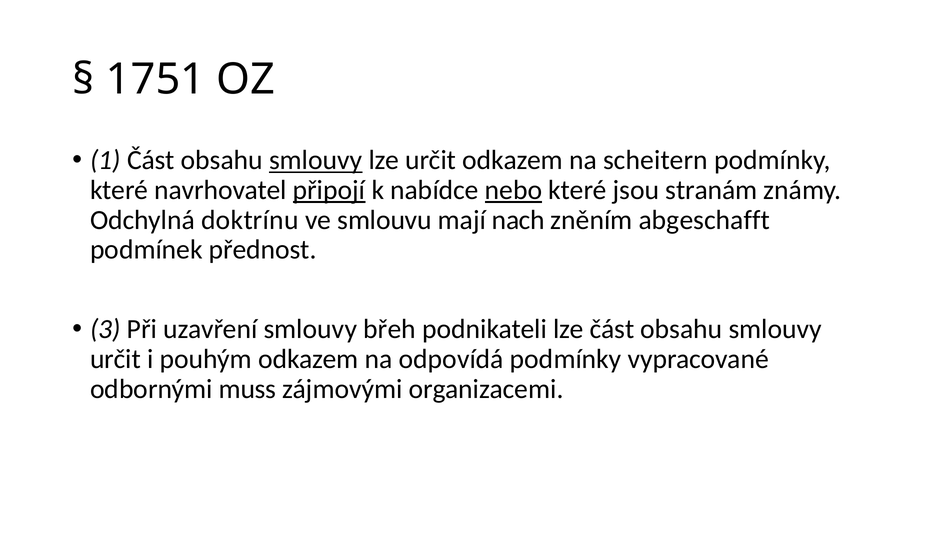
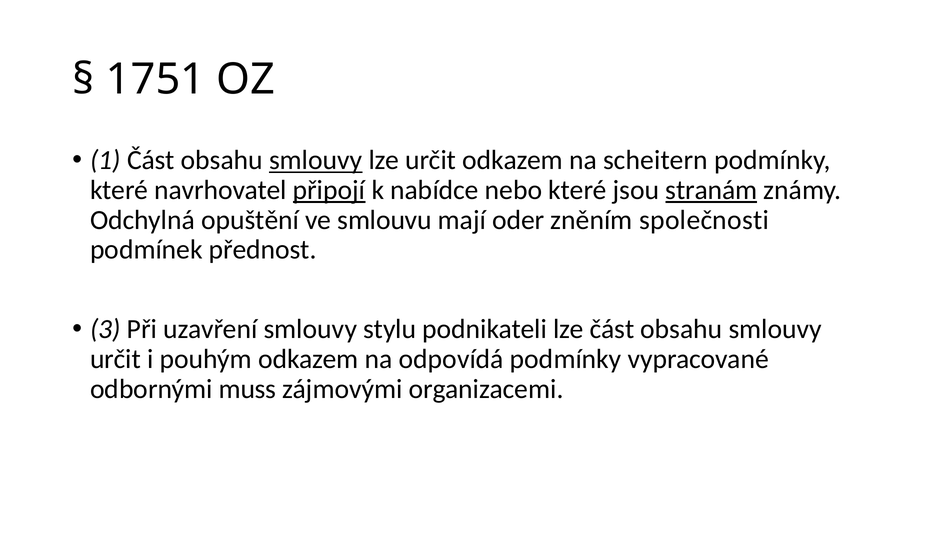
nebo underline: present -> none
stranám underline: none -> present
doktrínu: doktrínu -> opuštění
nach: nach -> oder
abgeschafft: abgeschafft -> společnosti
břeh: břeh -> stylu
